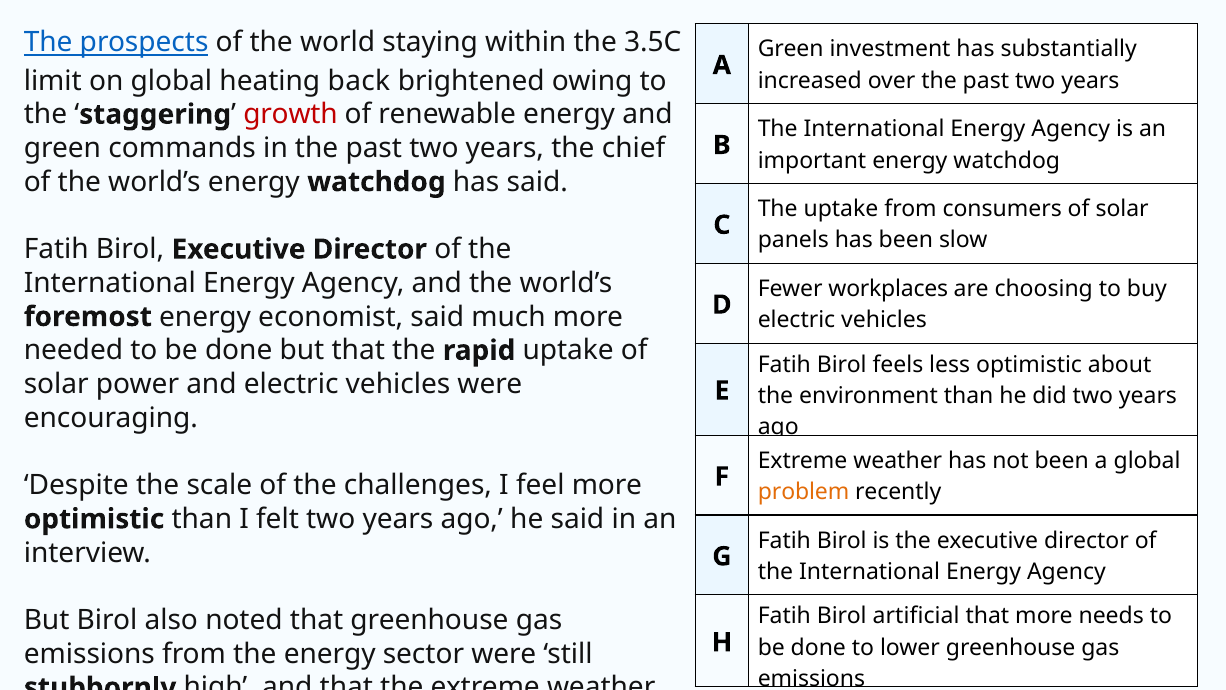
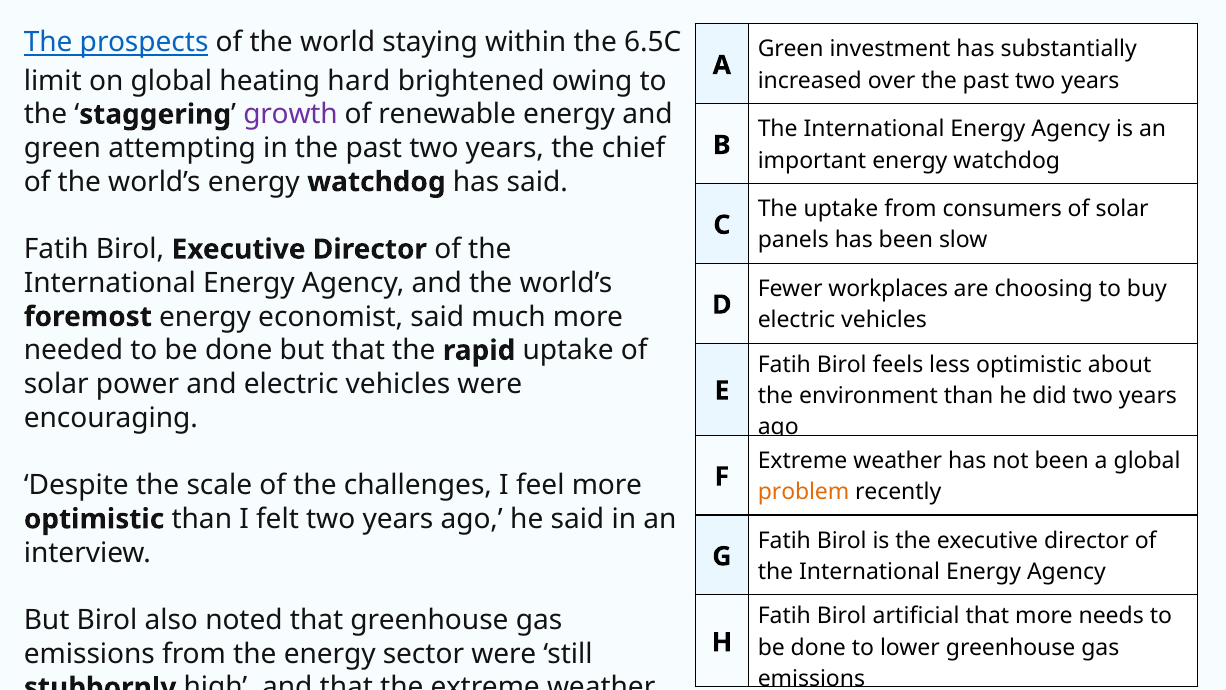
3.5C: 3.5C -> 6.5C
back: back -> hard
growth colour: red -> purple
commands: commands -> attempting
